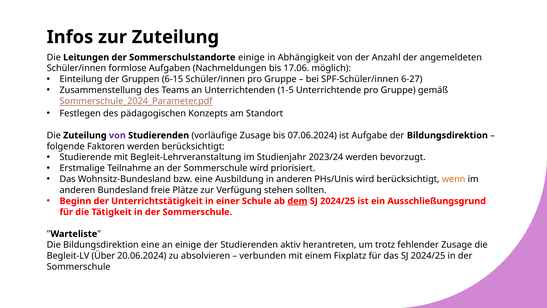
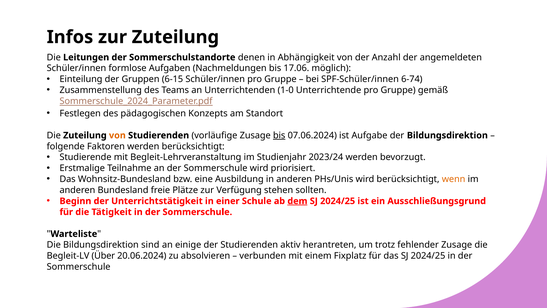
Sommerschulstandorte einige: einige -> denen
6-27: 6-27 -> 6-74
1-5: 1-5 -> 1-0
von at (117, 135) colour: purple -> orange
bis at (279, 135) underline: none -> present
Bildungsdirektion eine: eine -> sind
